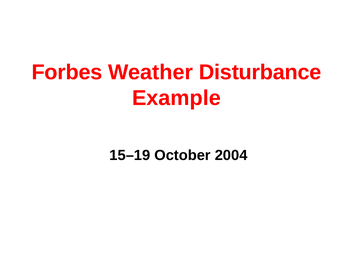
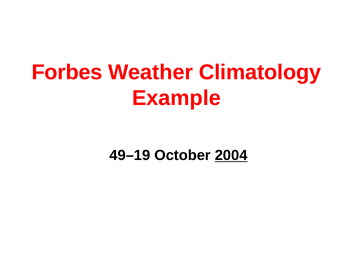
Disturbance: Disturbance -> Climatology
15–19: 15–19 -> 49–19
2004 underline: none -> present
